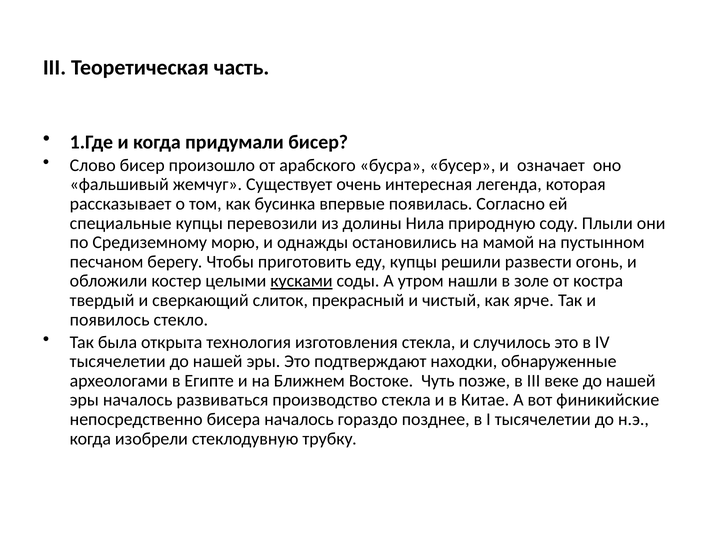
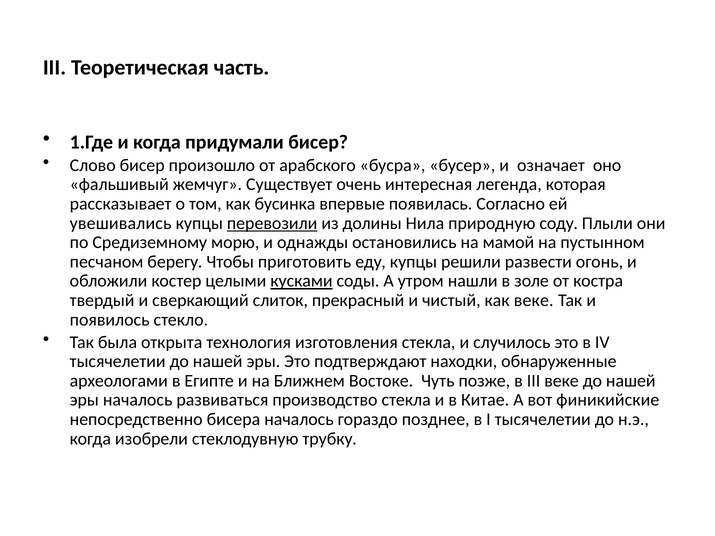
специальные: специальные -> увешивались
перевозили underline: none -> present
как ярче: ярче -> веке
